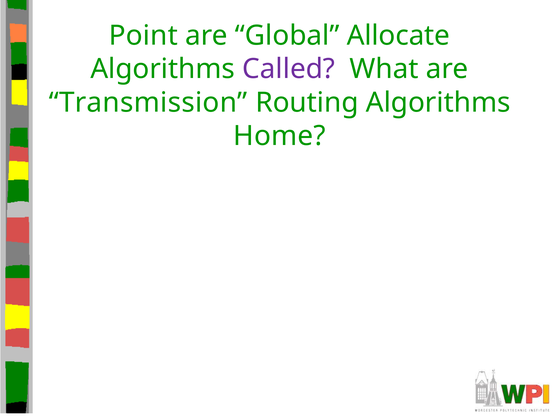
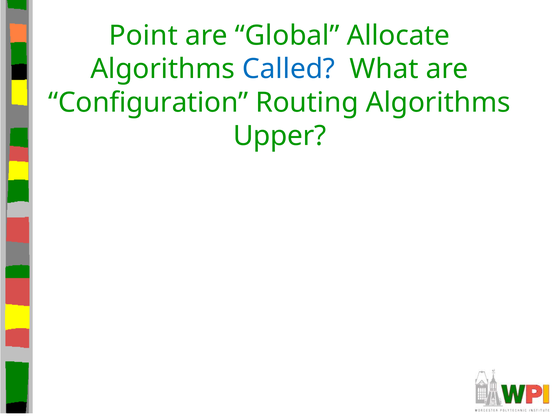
Called colour: purple -> blue
Transmission: Transmission -> Configuration
Home: Home -> Upper
